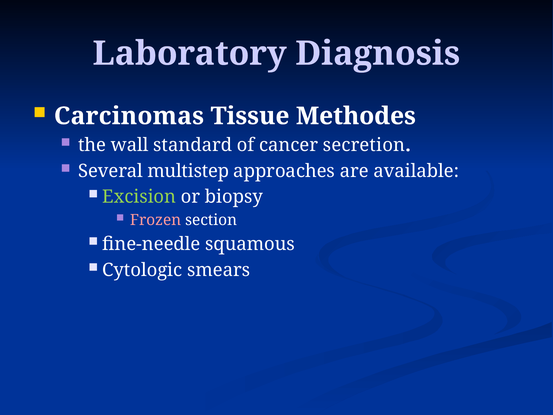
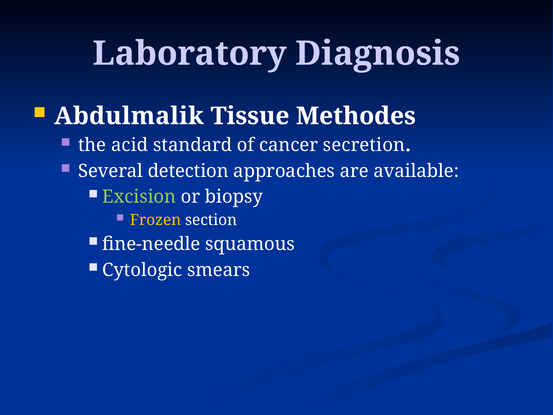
Carcinomas: Carcinomas -> Abdulmalik
wall: wall -> acid
multistep: multistep -> detection
Frozen colour: pink -> yellow
